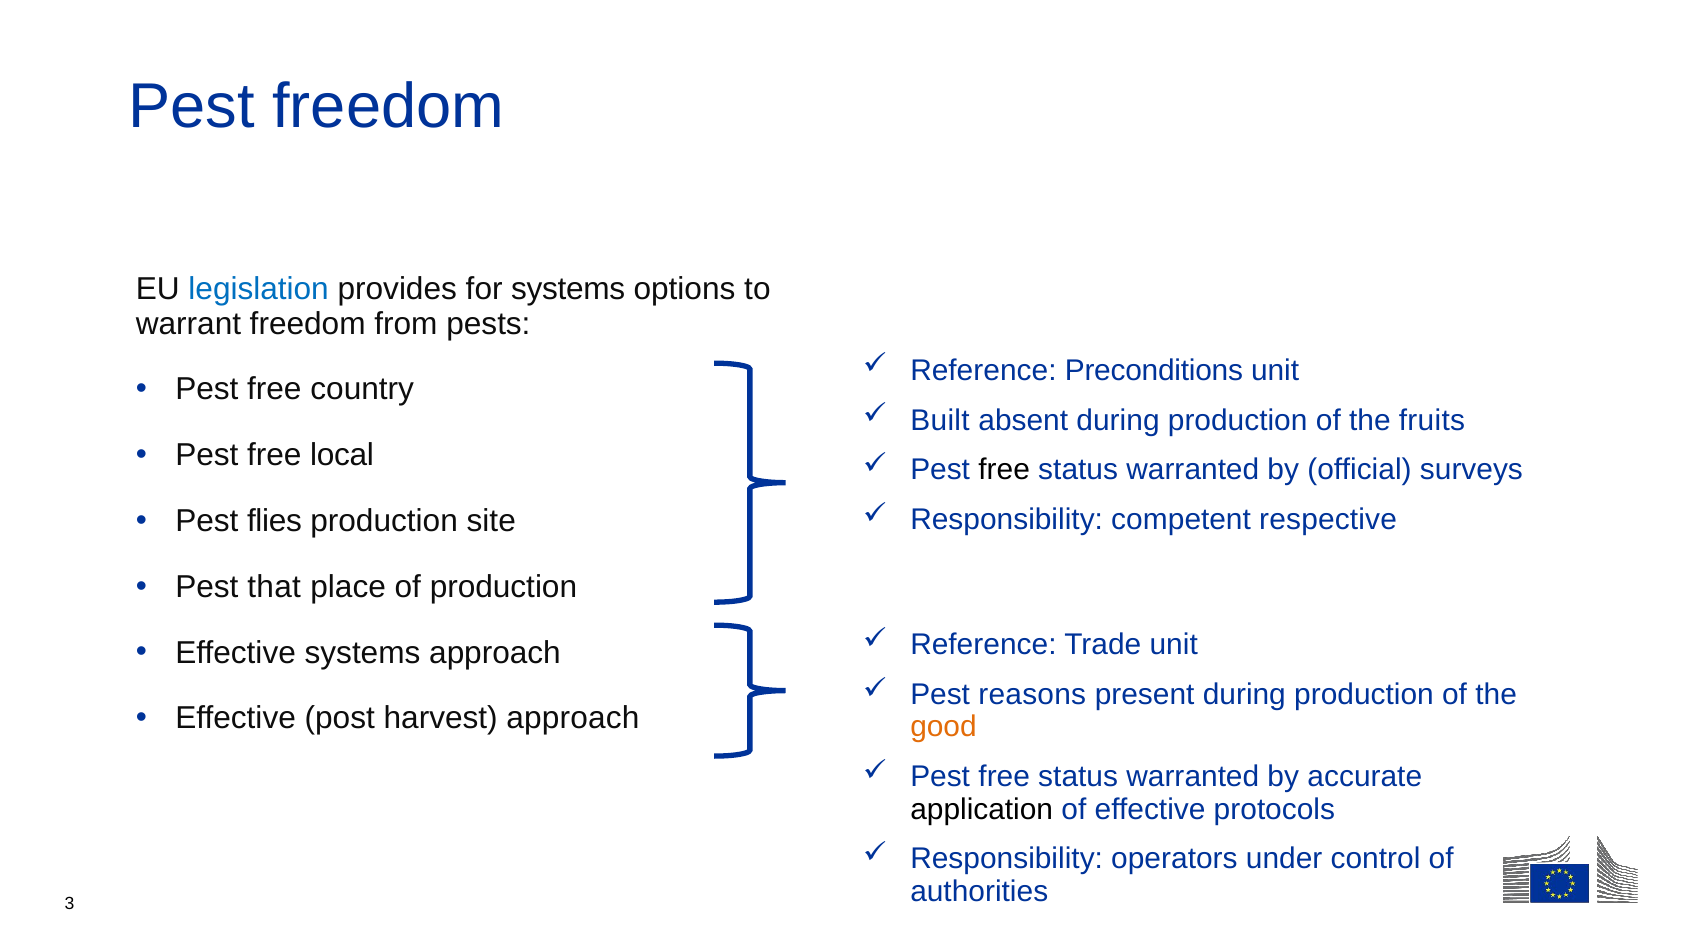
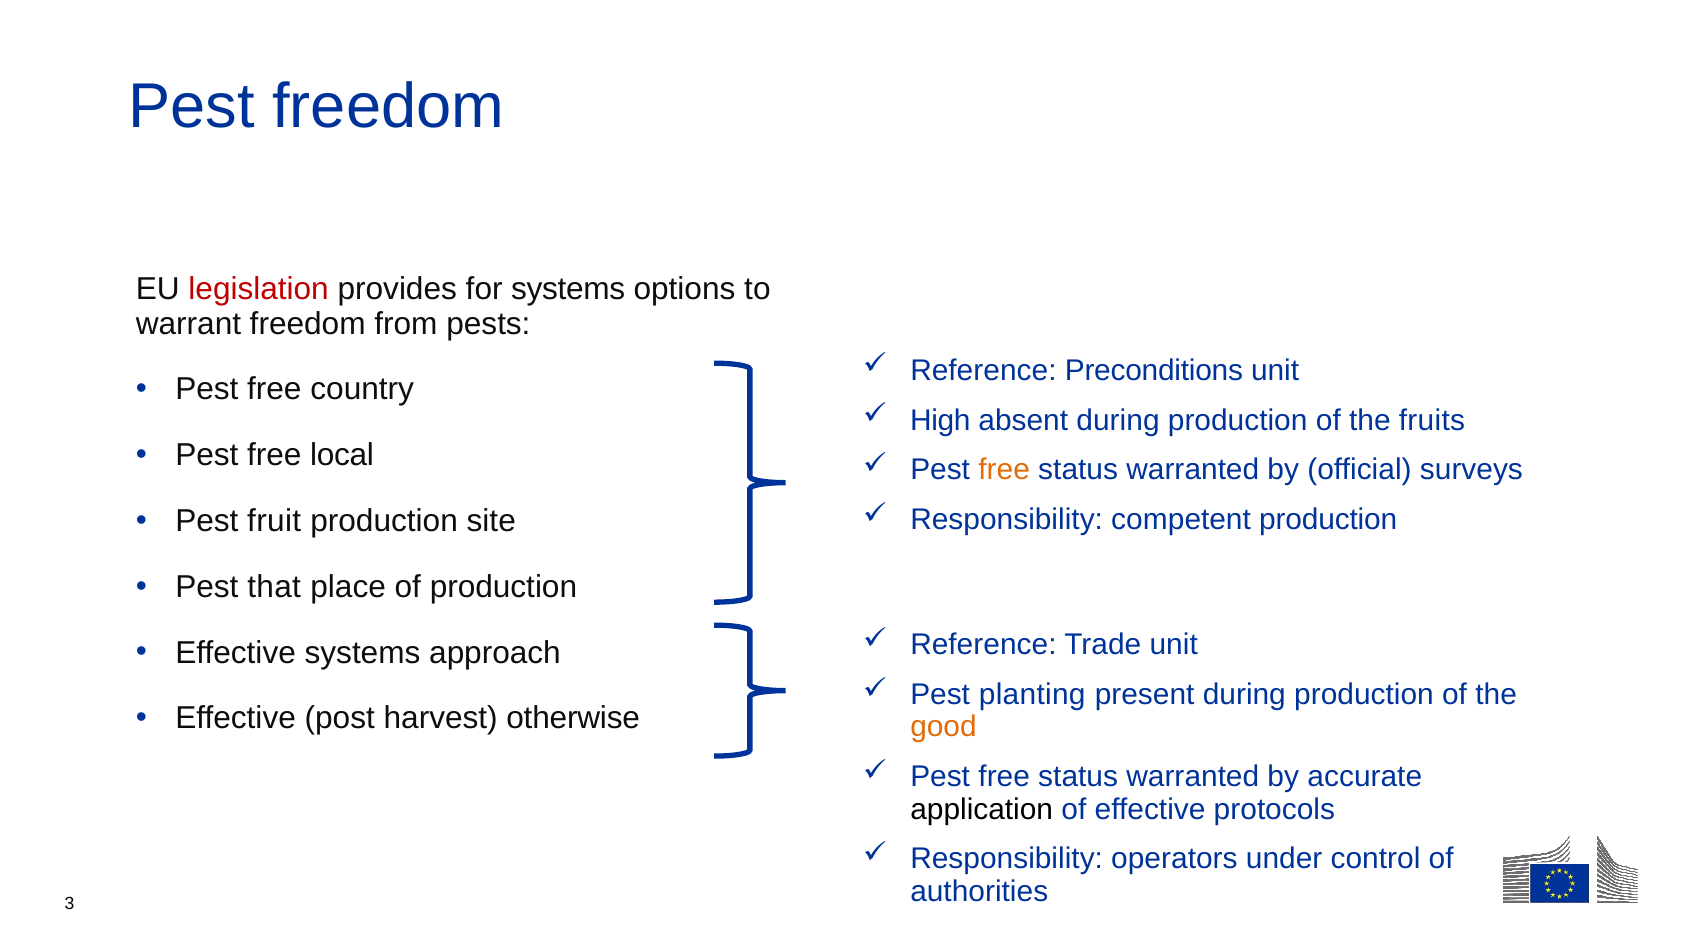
legislation colour: blue -> red
Built: Built -> High
free at (1004, 470) colour: black -> orange
competent respective: respective -> production
flies: flies -> fruit
reasons: reasons -> planting
harvest approach: approach -> otherwise
